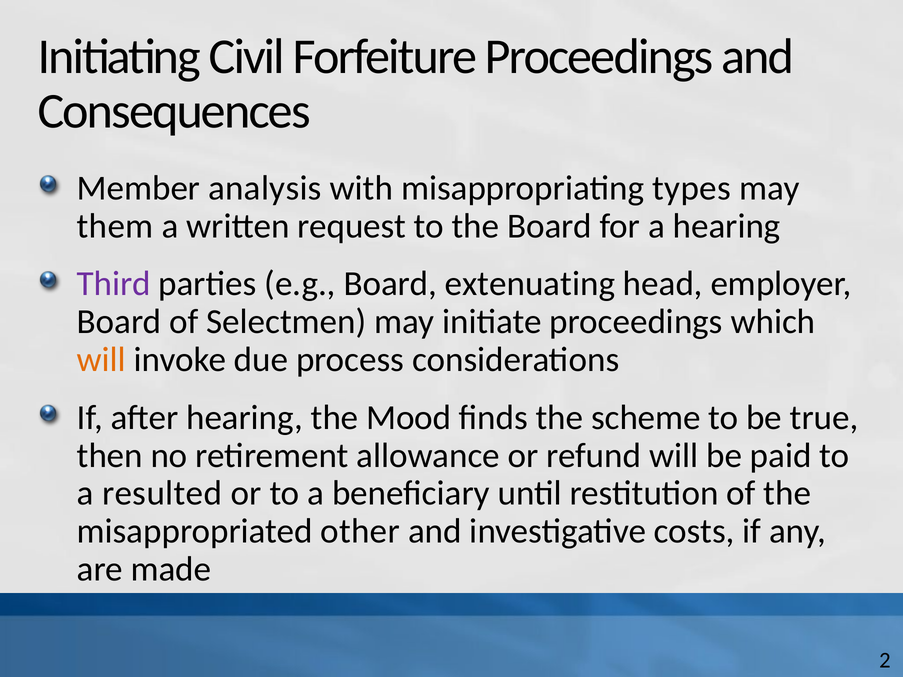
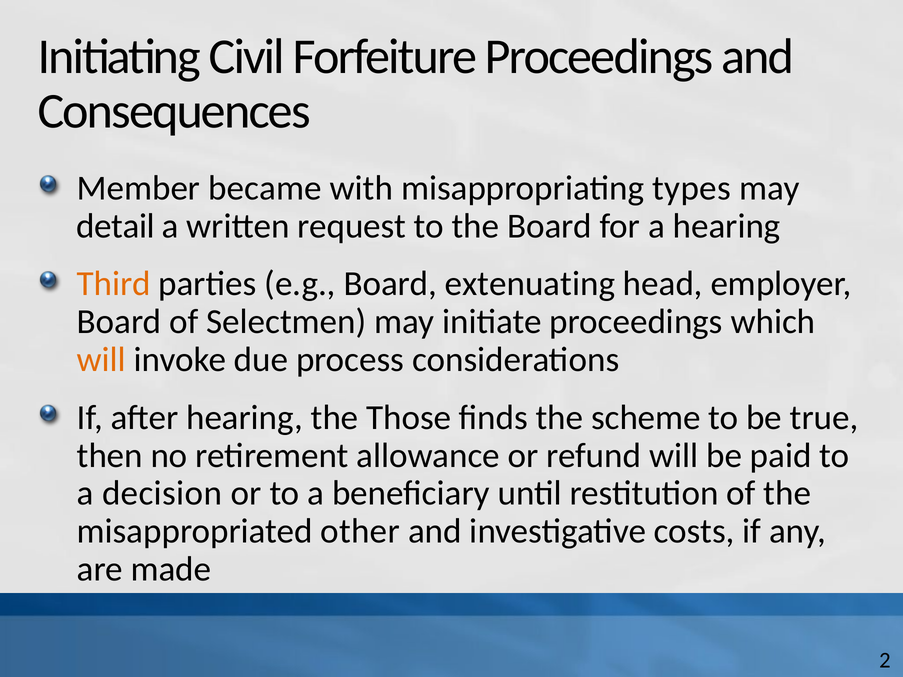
analysis: analysis -> became
them: them -> detail
Third colour: purple -> orange
Mood: Mood -> Those
resulted: resulted -> decision
